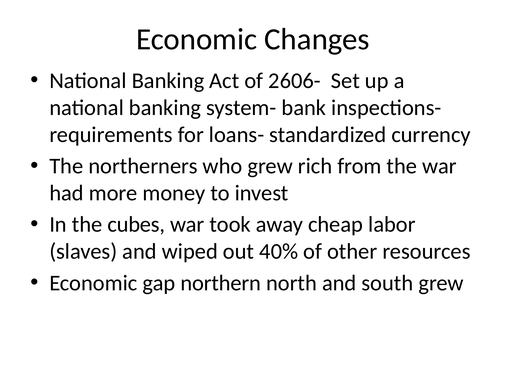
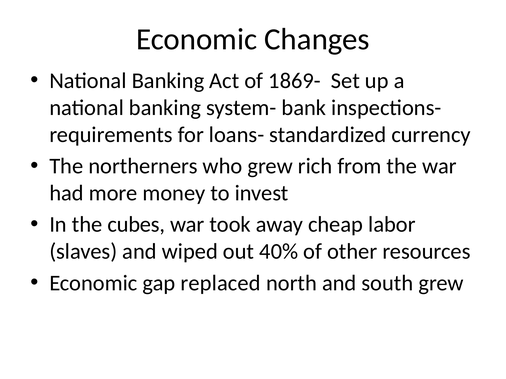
2606-: 2606- -> 1869-
northern: northern -> replaced
